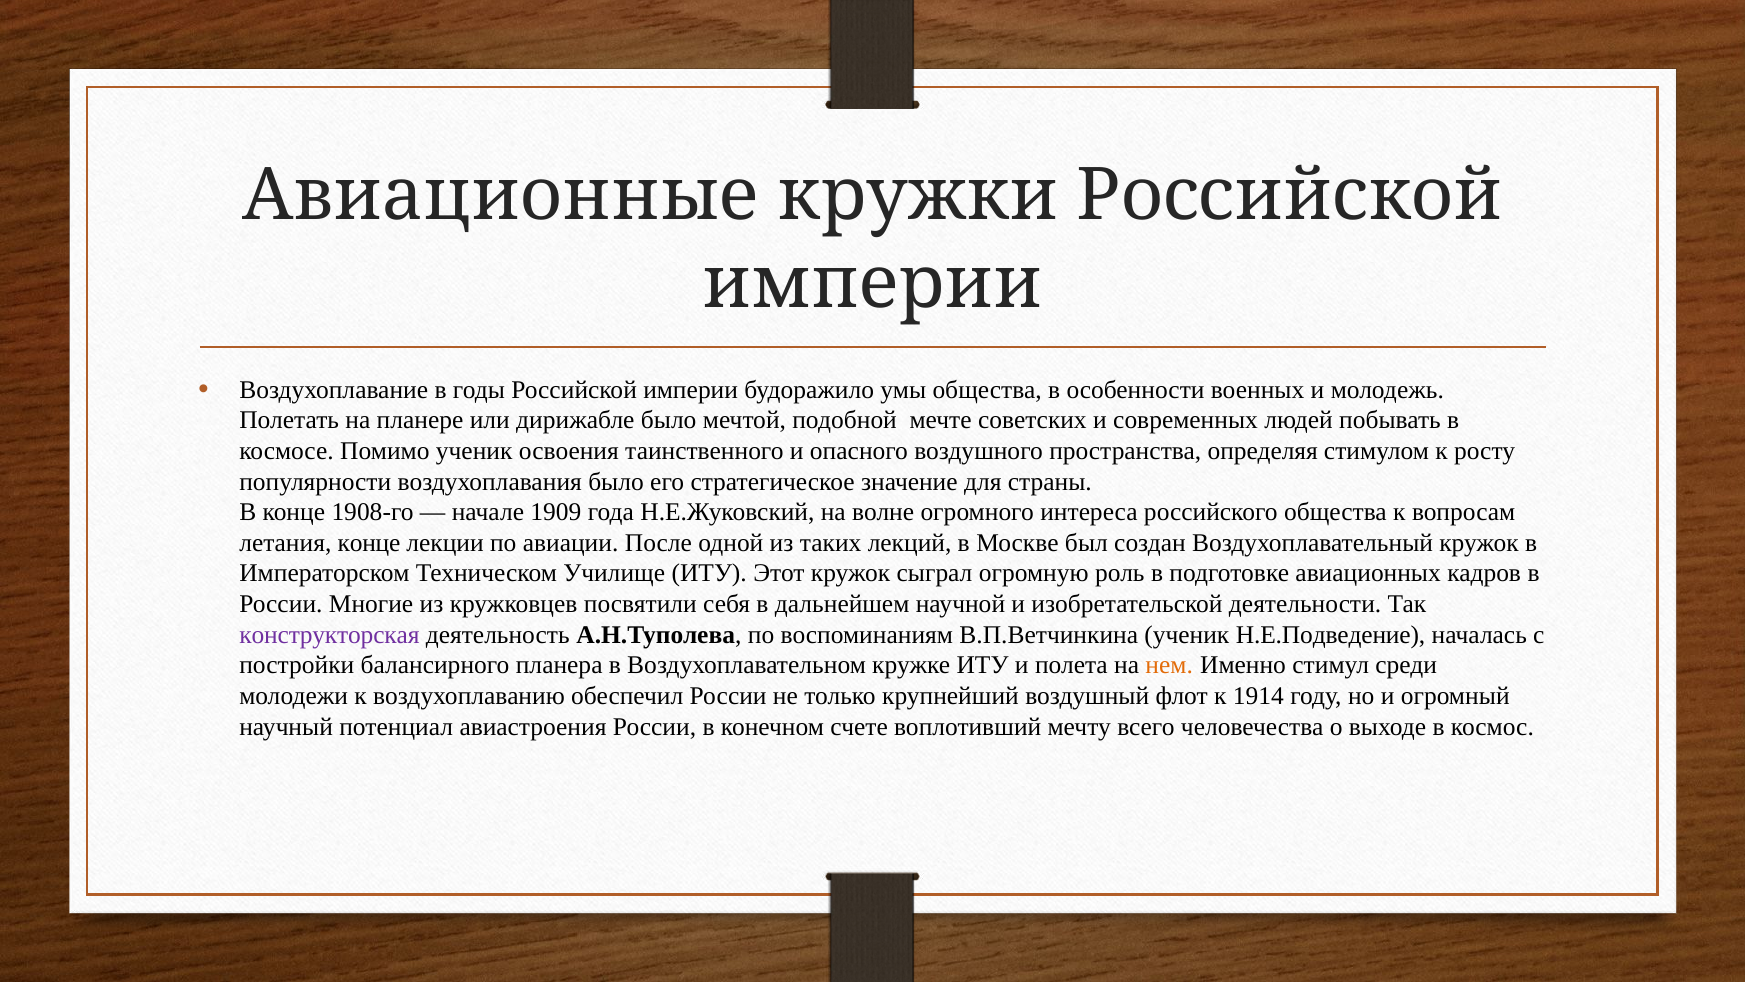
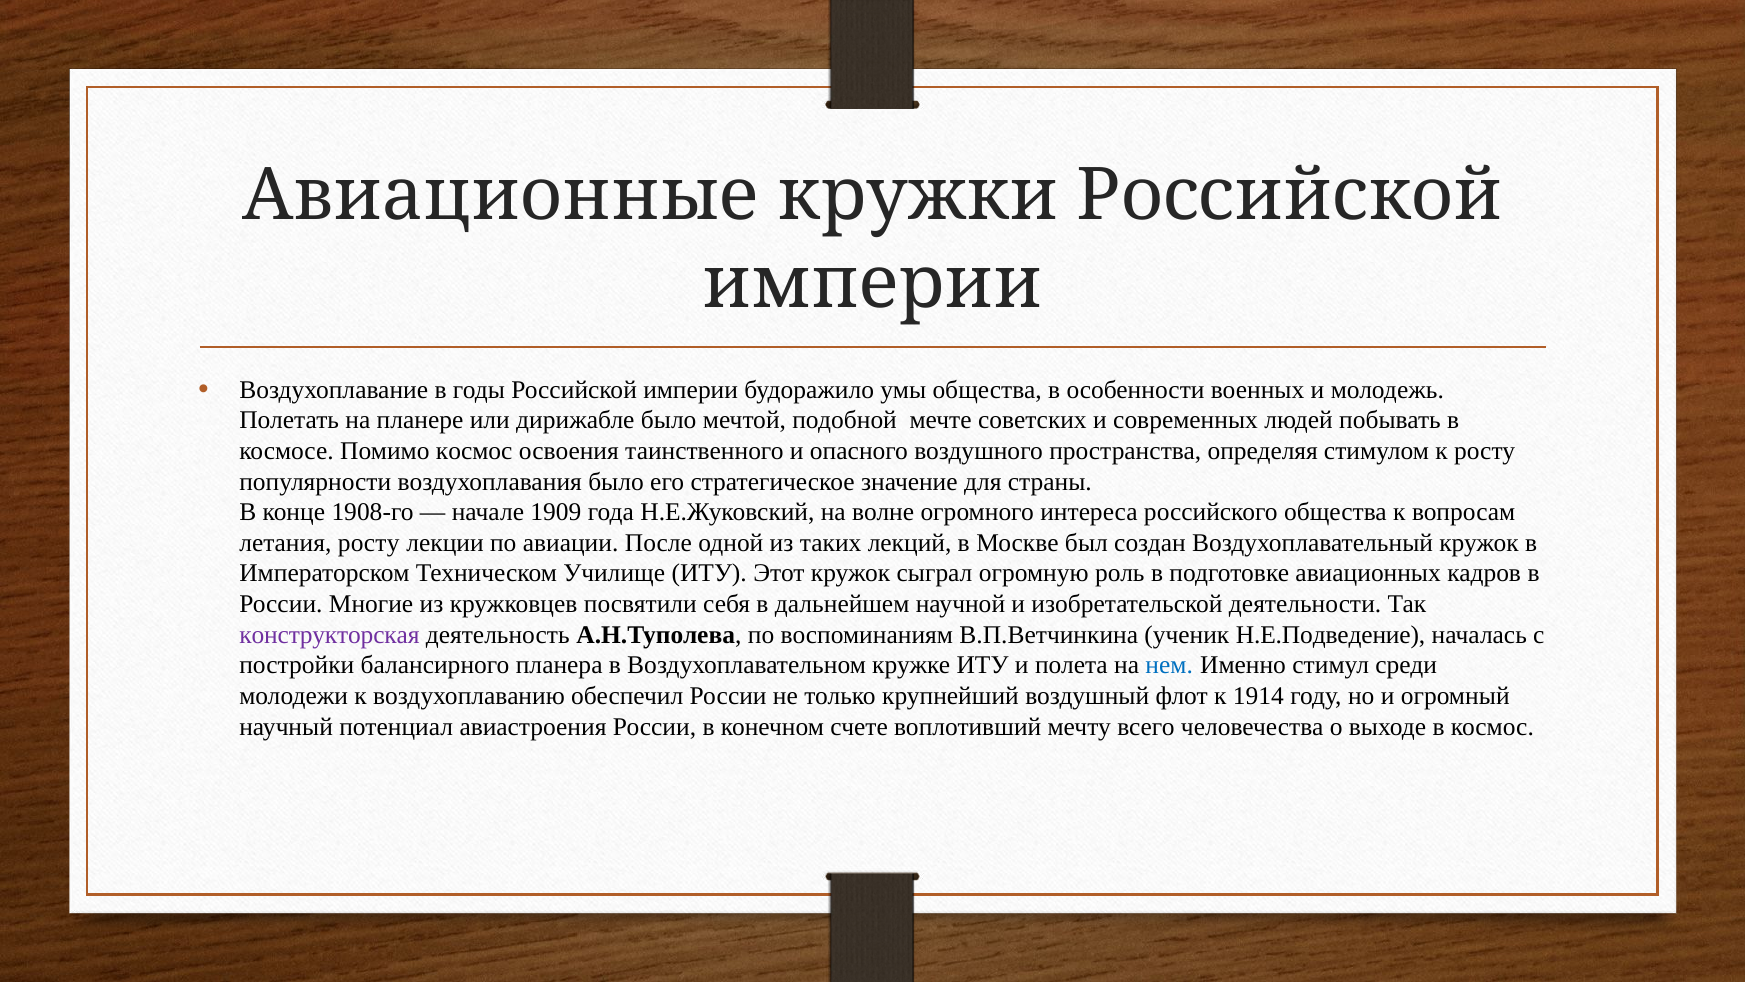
Помимо ученик: ученик -> космос
летания конце: конце -> росту
нем colour: orange -> blue
